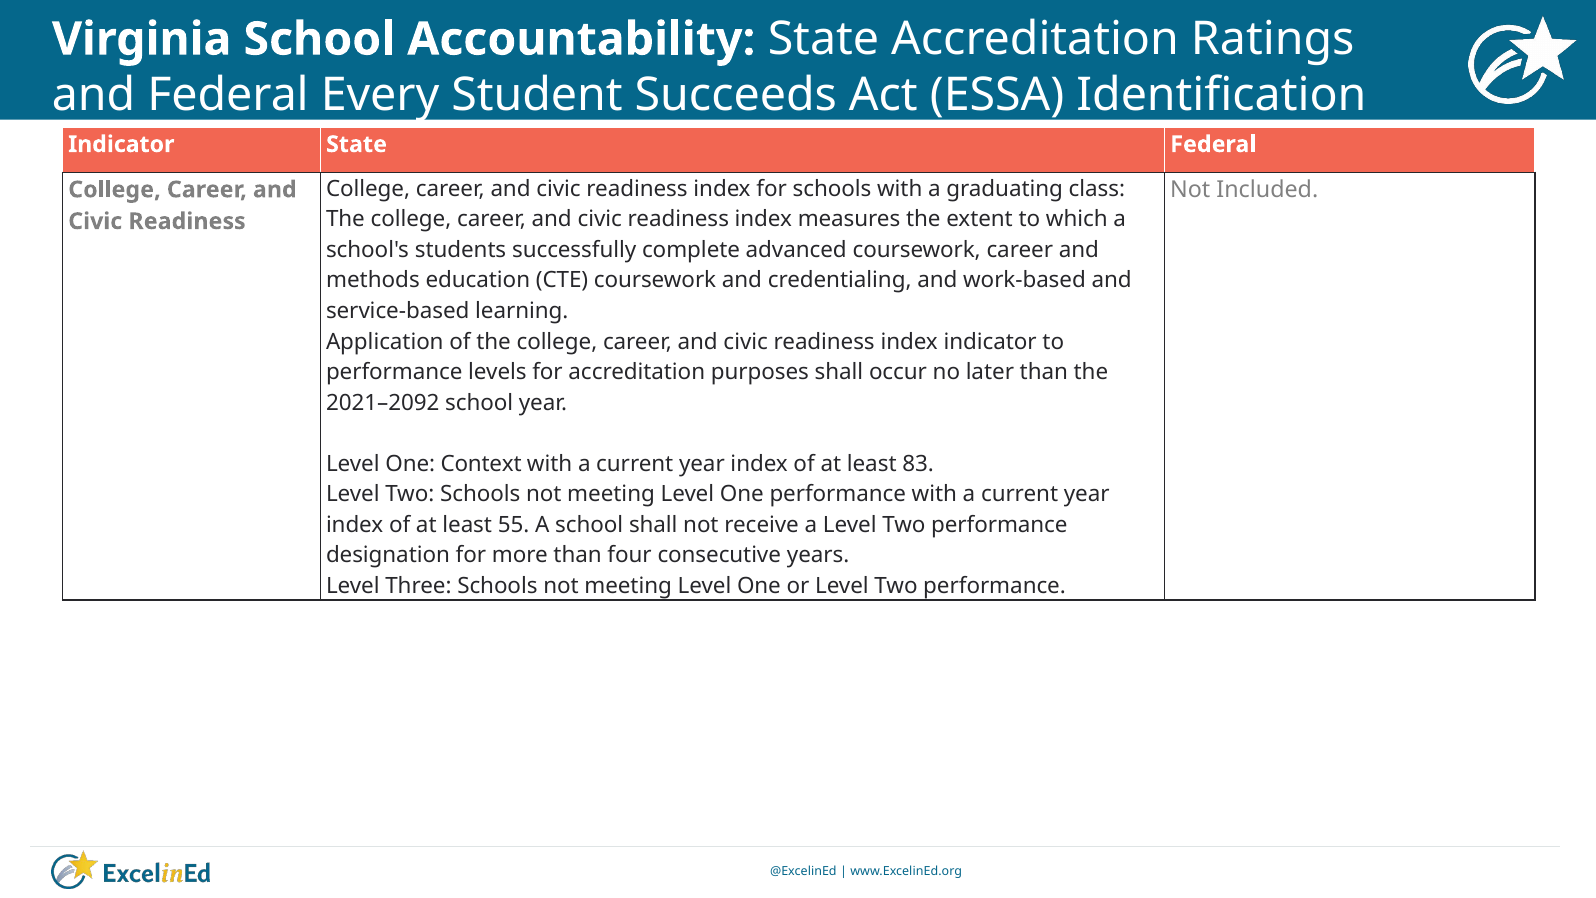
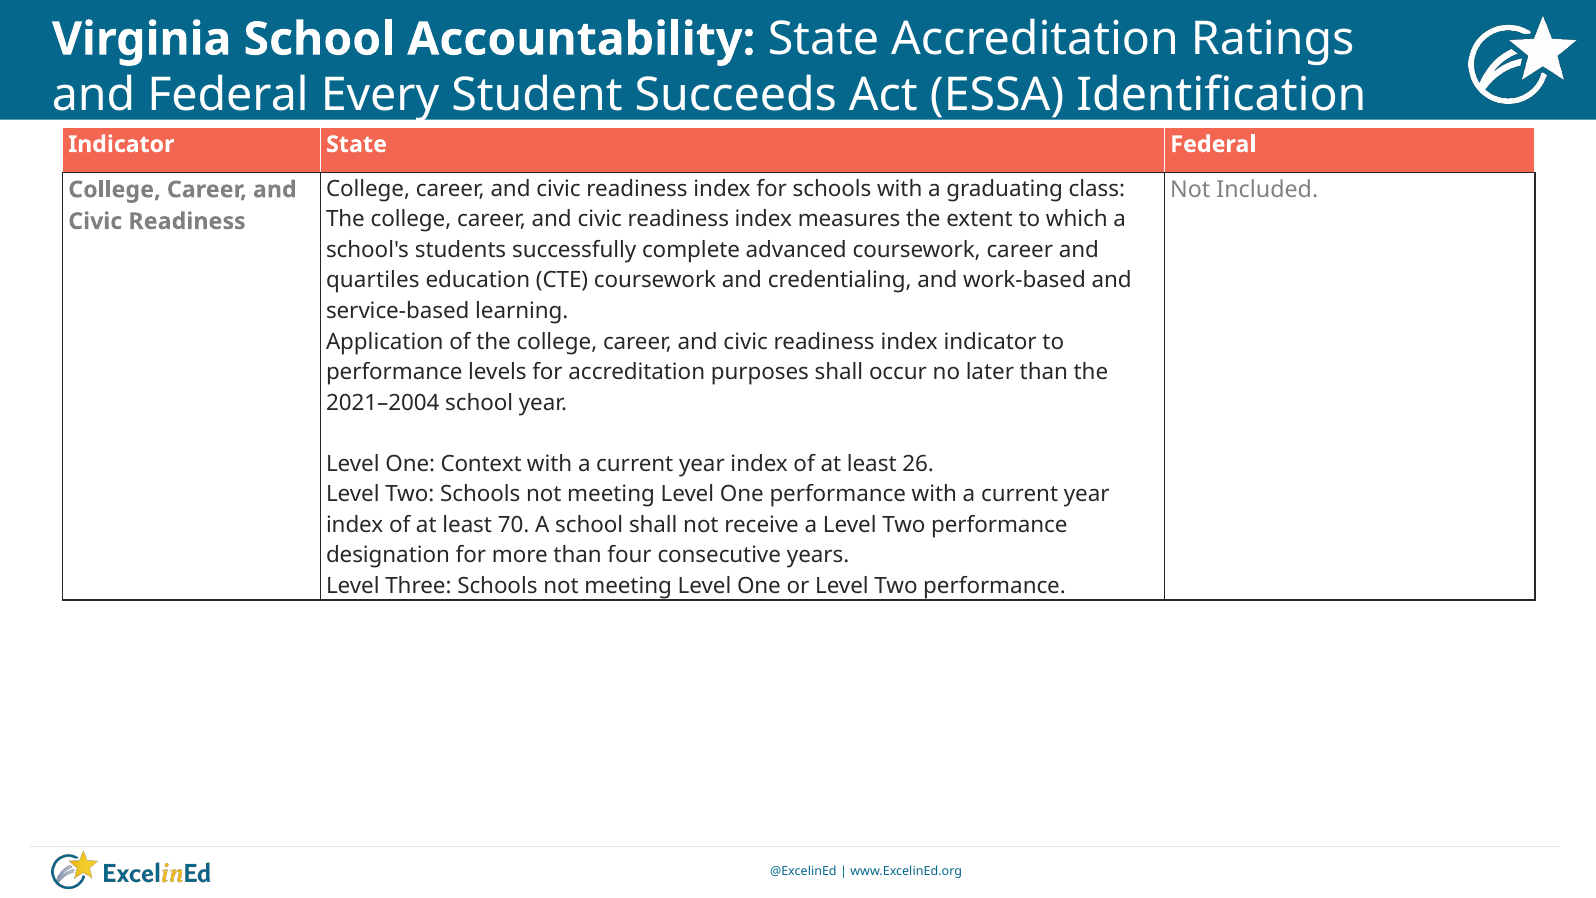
methods: methods -> quartiles
2021–2092: 2021–2092 -> 2021–2004
83: 83 -> 26
55: 55 -> 70
